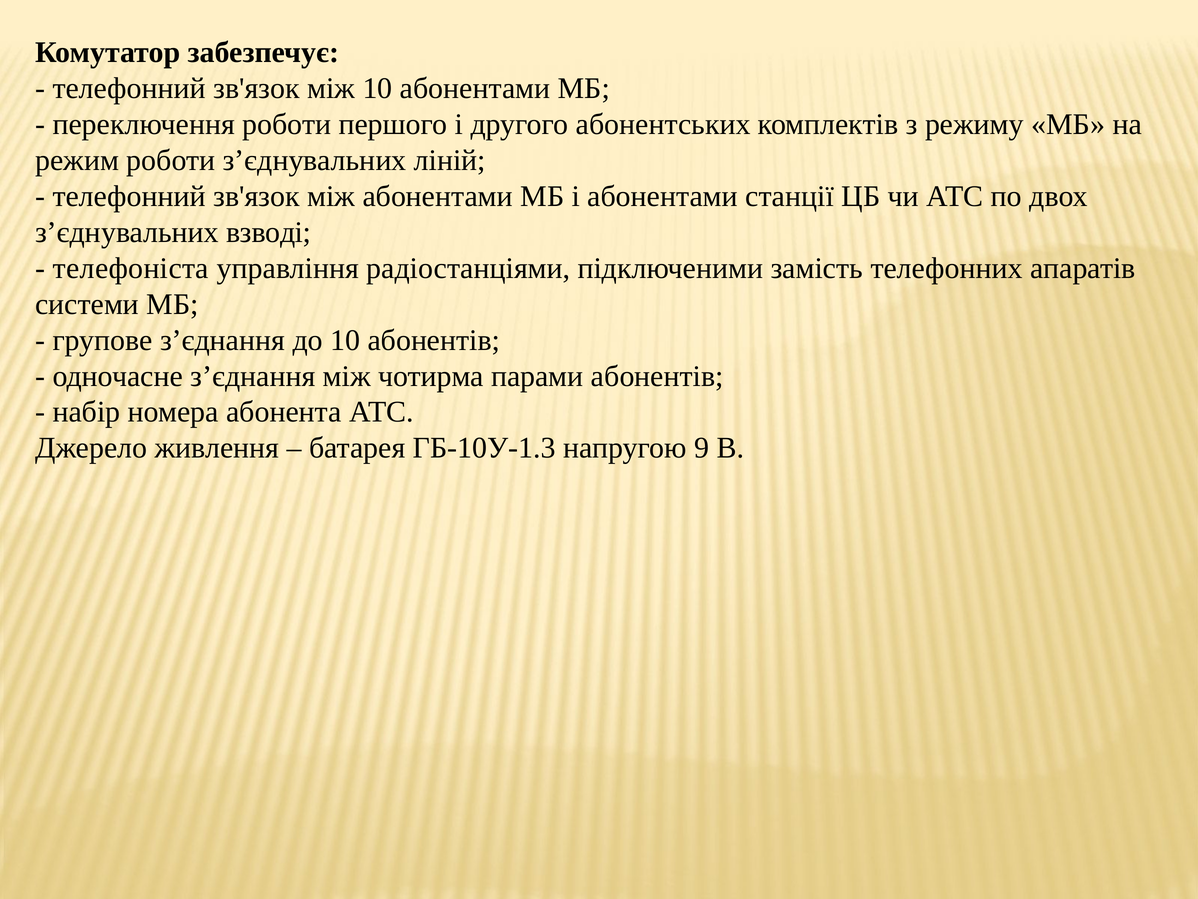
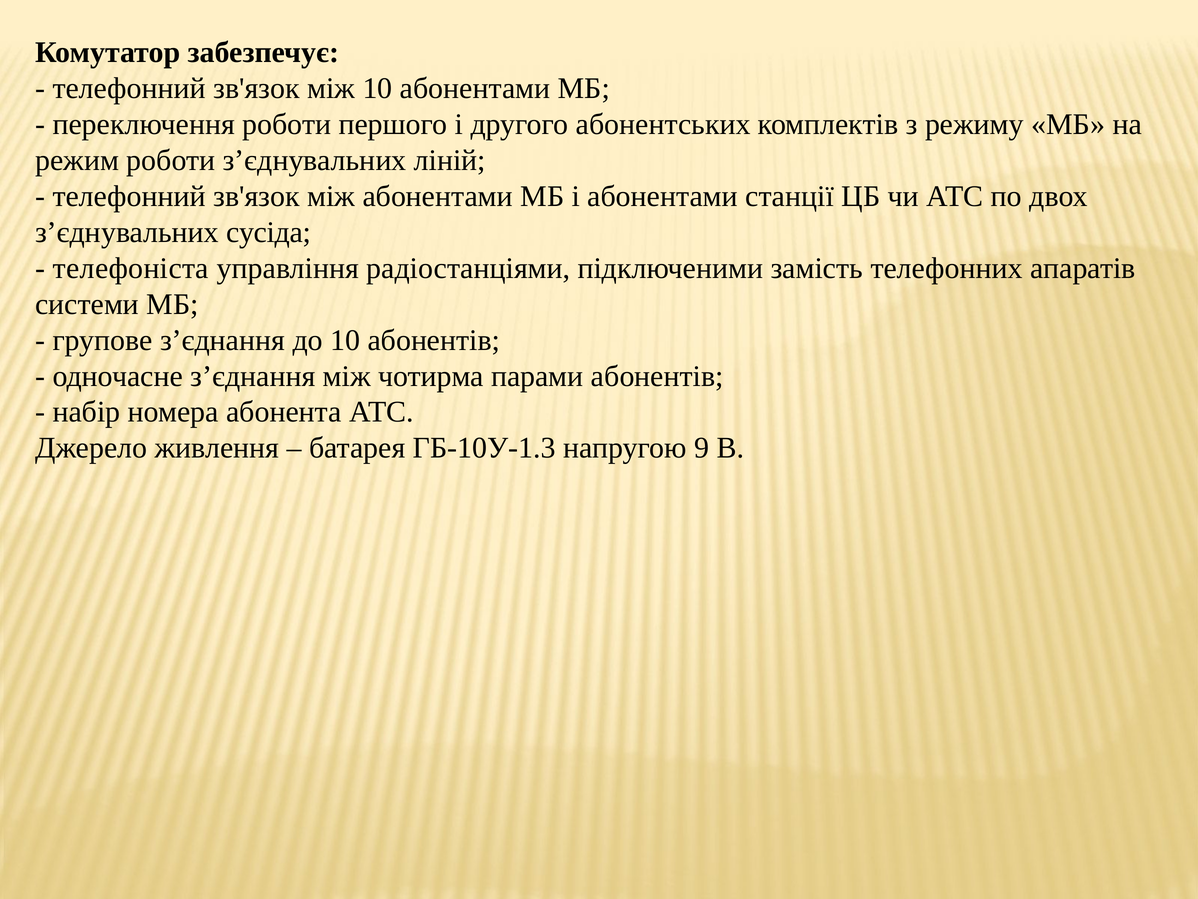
взводі: взводі -> сусіда
